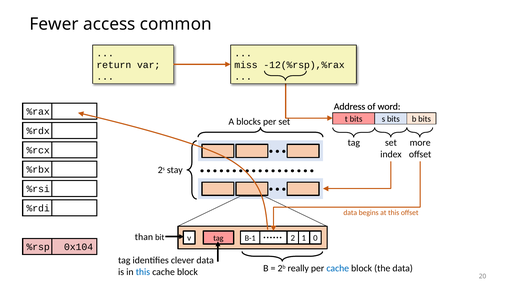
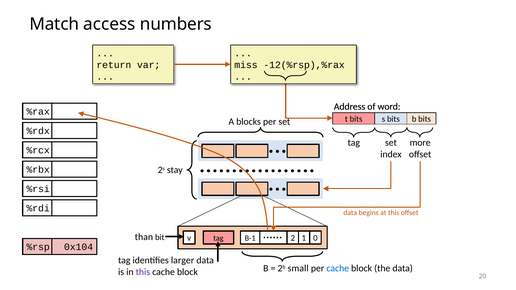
Fewer: Fewer -> Match
common: common -> numbers
clever: clever -> larger
really: really -> small
this at (143, 272) colour: blue -> purple
